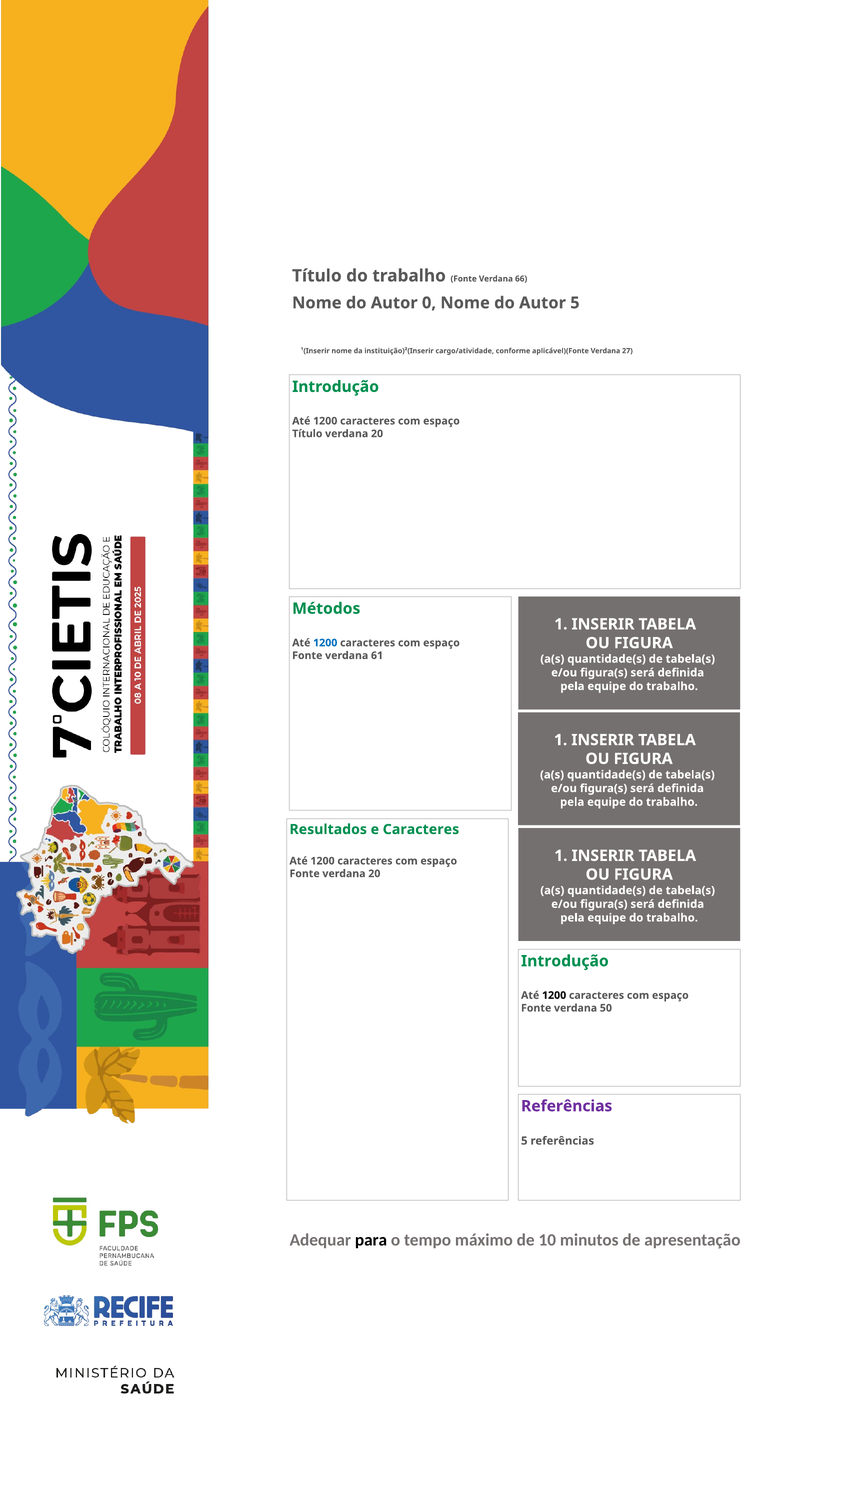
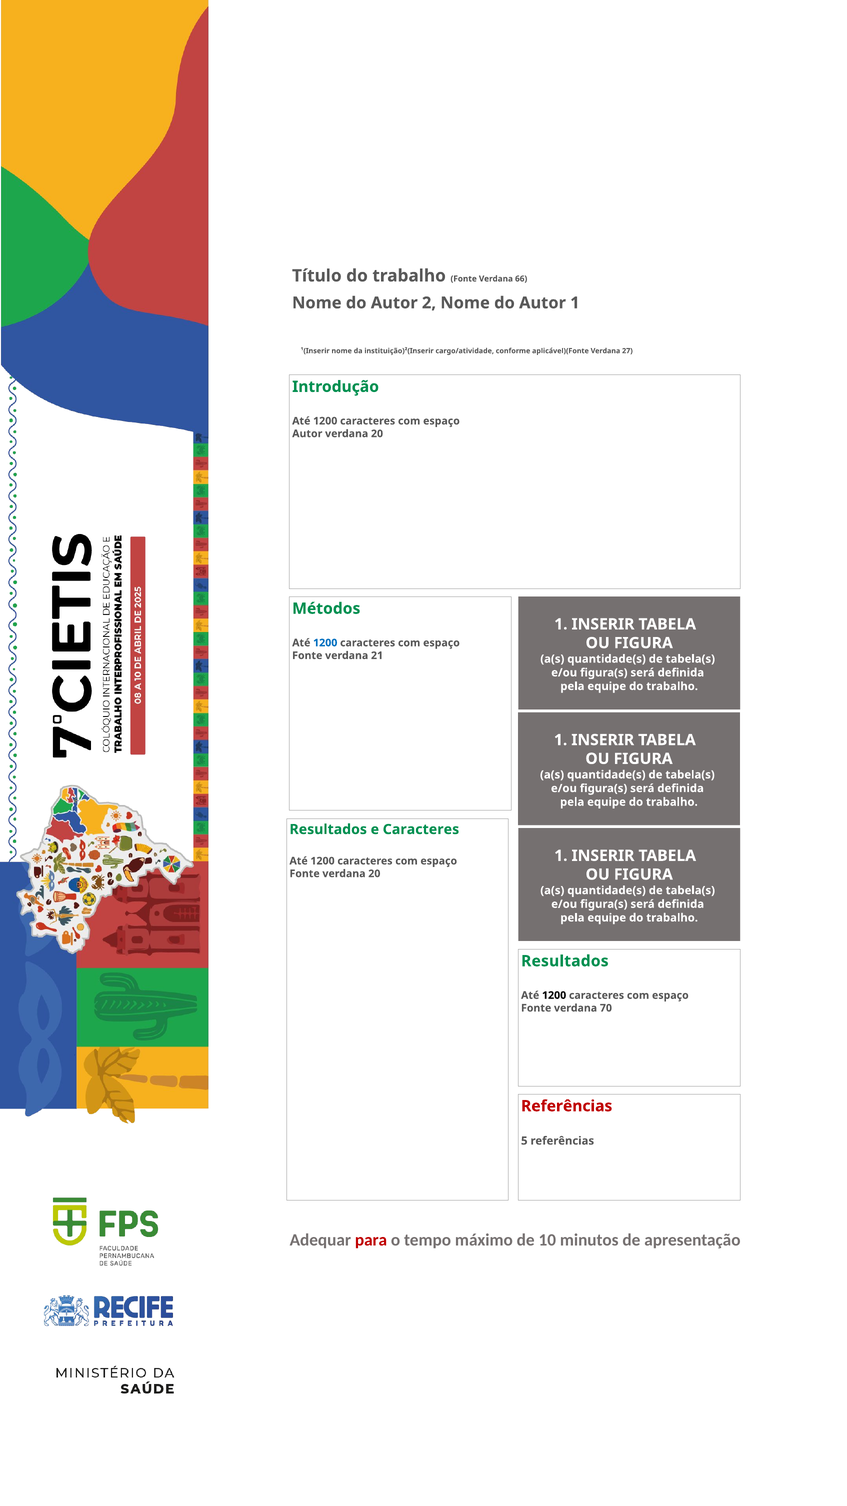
0: 0 -> 2
Autor 5: 5 -> 1
Título at (307, 433): Título -> Autor
61: 61 -> 21
Introdução at (565, 961): Introdução -> Resultados
50: 50 -> 70
Referências at (567, 1105) colour: purple -> red
para colour: black -> red
